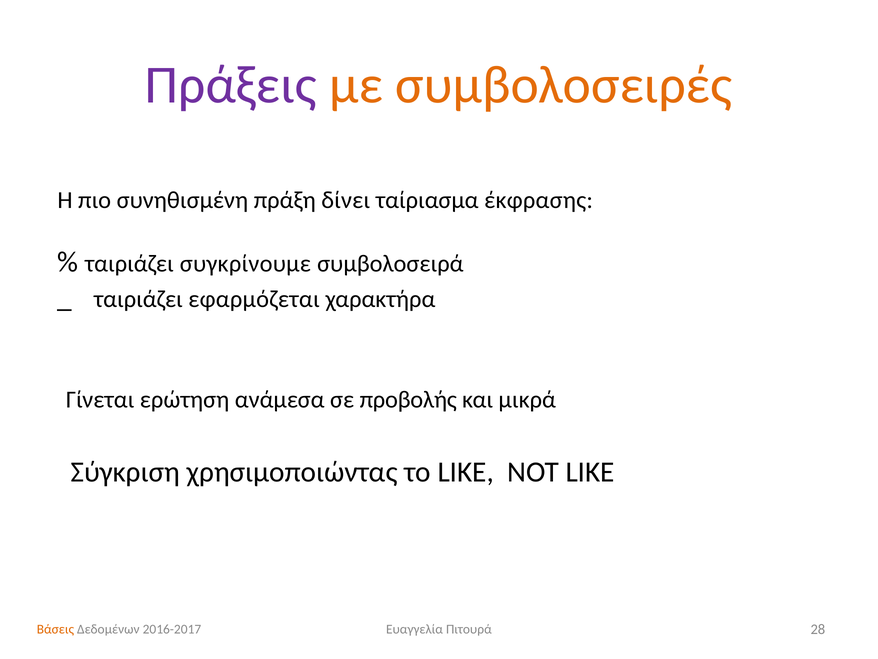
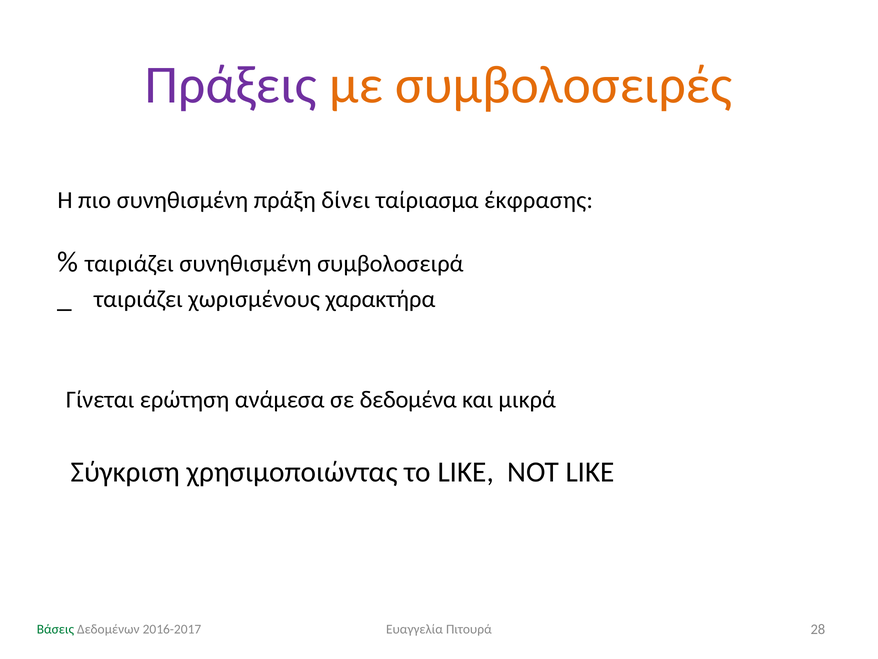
ταιριάζει συγκρίνουμε: συγκρίνουμε -> συνηθισμένη
εφαρμόζεται: εφαρμόζεται -> χωρισμένους
προβολής: προβολής -> δεδομένα
Βάσεις colour: orange -> green
